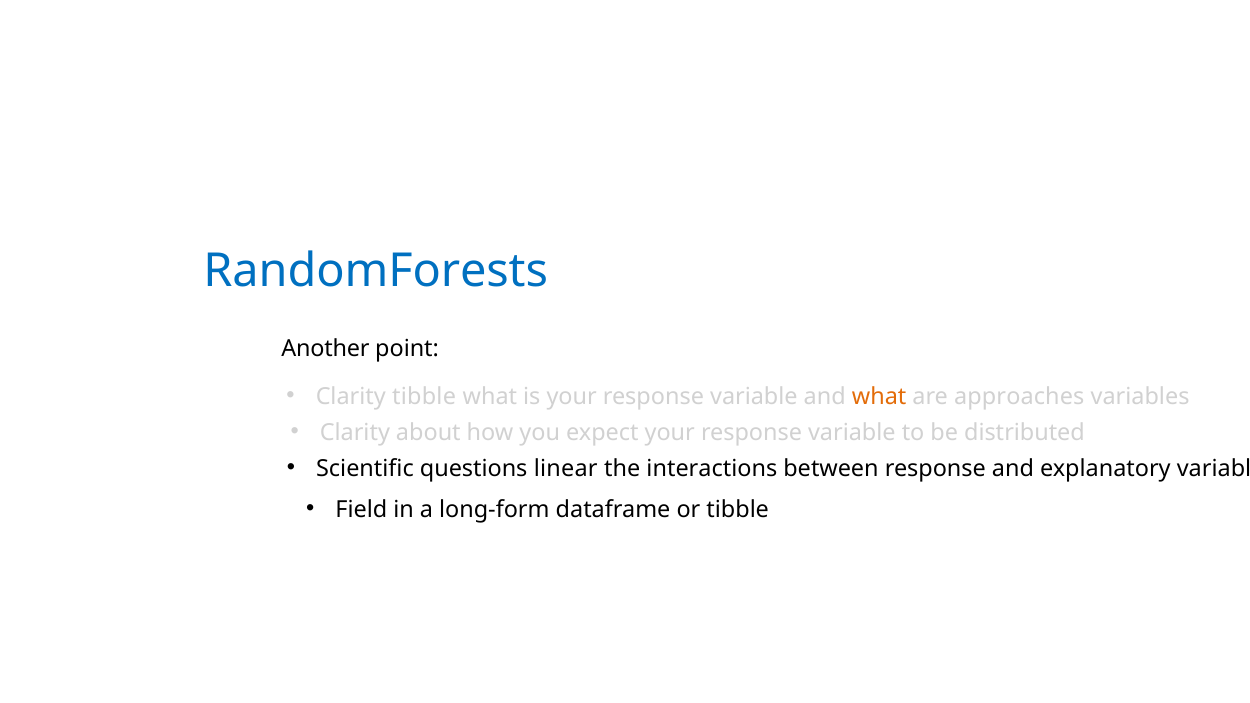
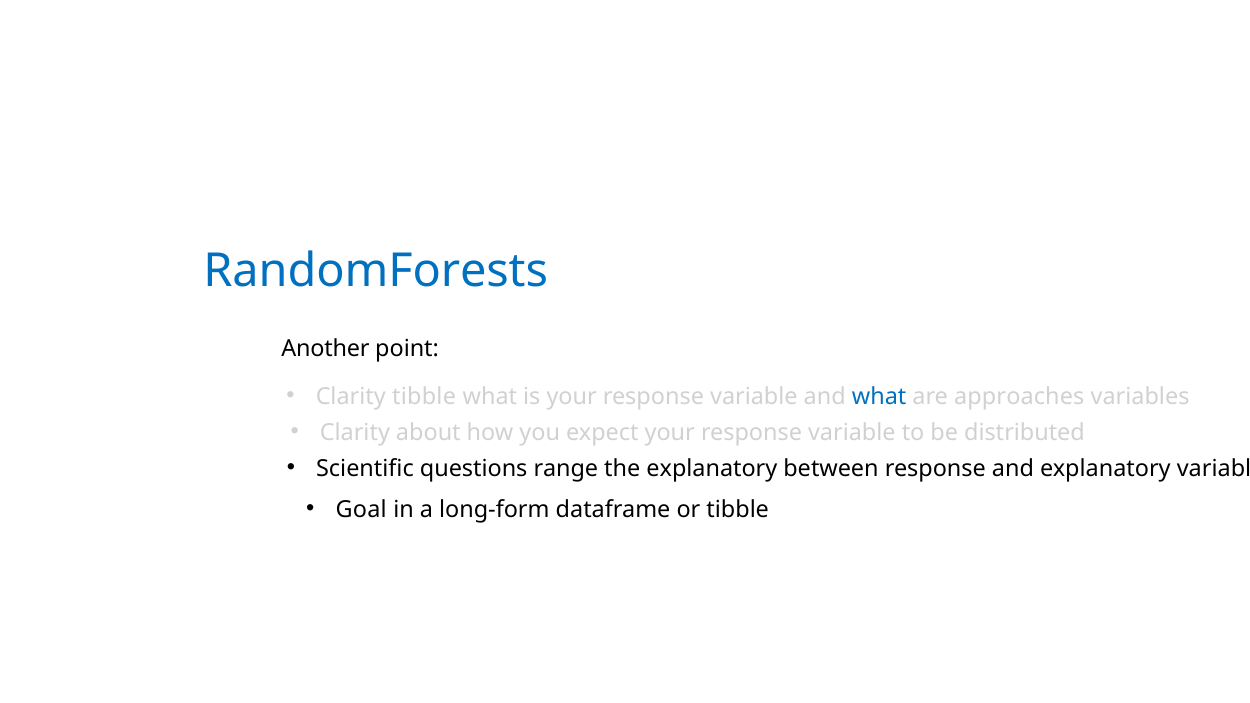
what at (879, 397) colour: orange -> blue
linear: linear -> range
the interactions: interactions -> explanatory
Field: Field -> Goal
